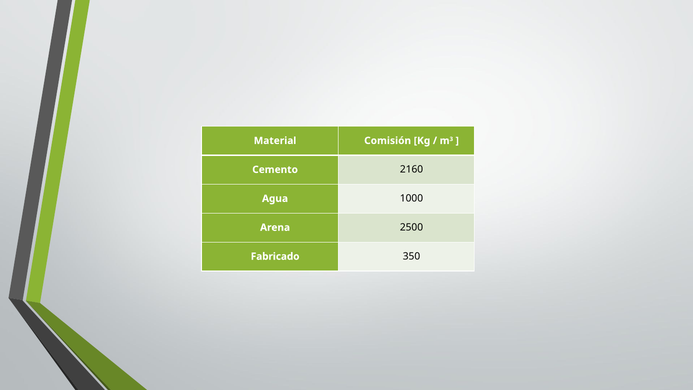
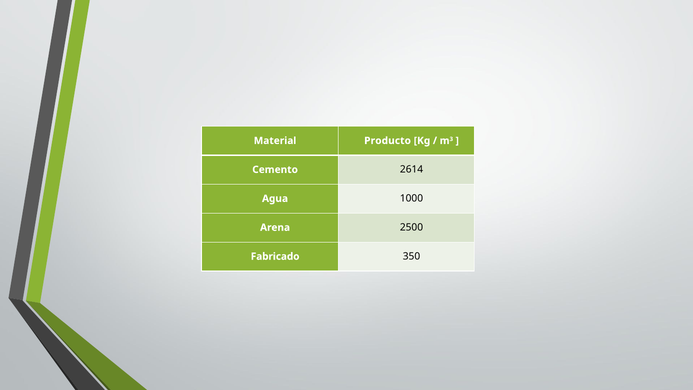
Comisión: Comisión -> Producto
2160: 2160 -> 2614
